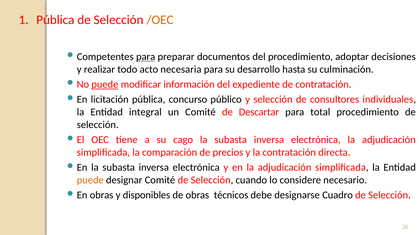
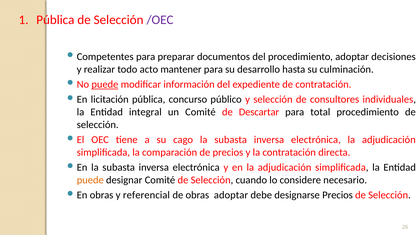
/OEC colour: orange -> purple
para at (146, 57) underline: present -> none
necesaria: necesaria -> mantener
disponibles: disponibles -> referencial
obras técnicos: técnicos -> adoptar
designarse Cuadro: Cuadro -> Precios
